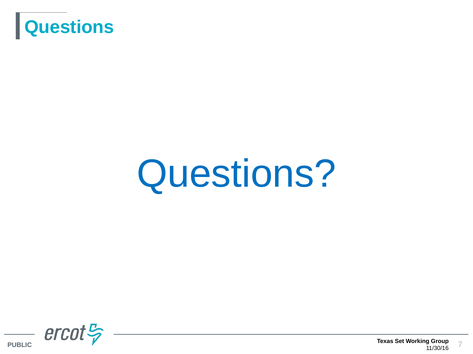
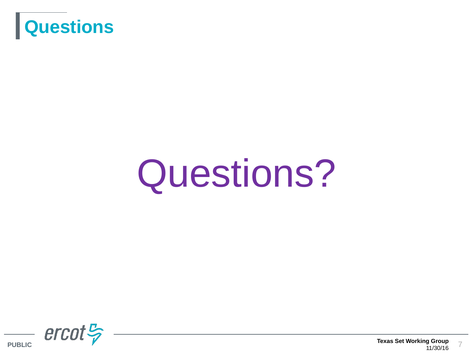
Questions at (236, 174) colour: blue -> purple
